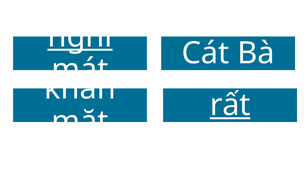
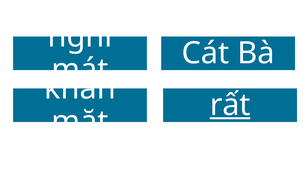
nghỉ underline: present -> none
